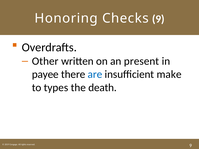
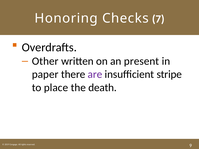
Checks 9: 9 -> 7
payee: payee -> paper
are colour: blue -> purple
make: make -> stripe
types: types -> place
